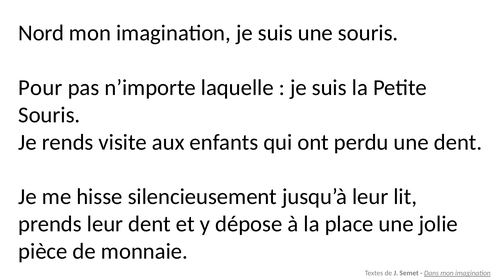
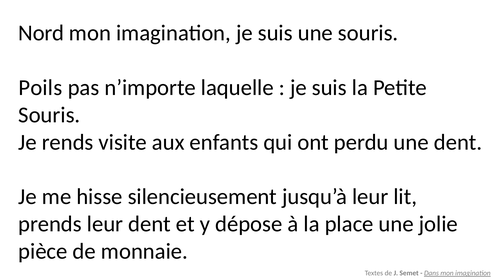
Pour: Pour -> Poils
